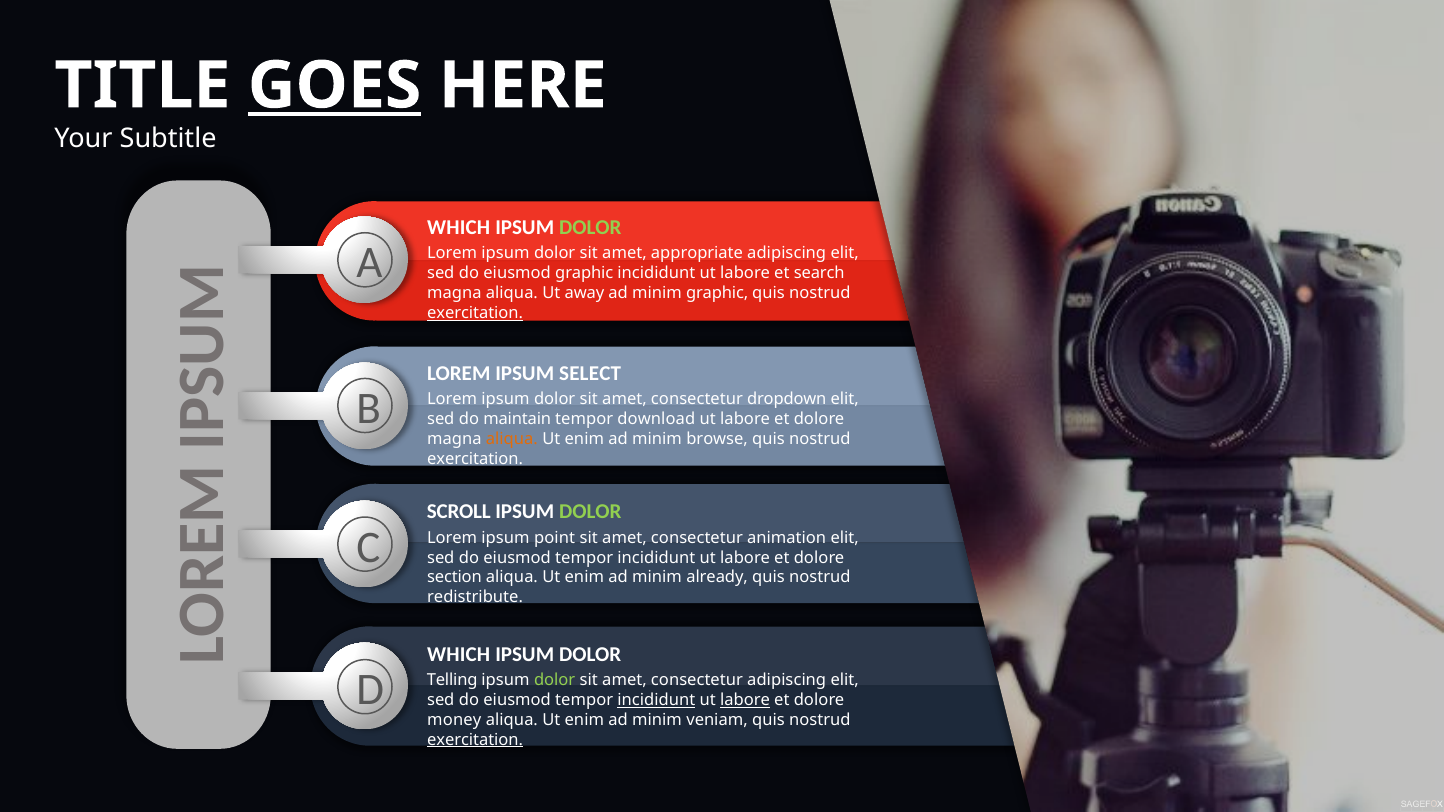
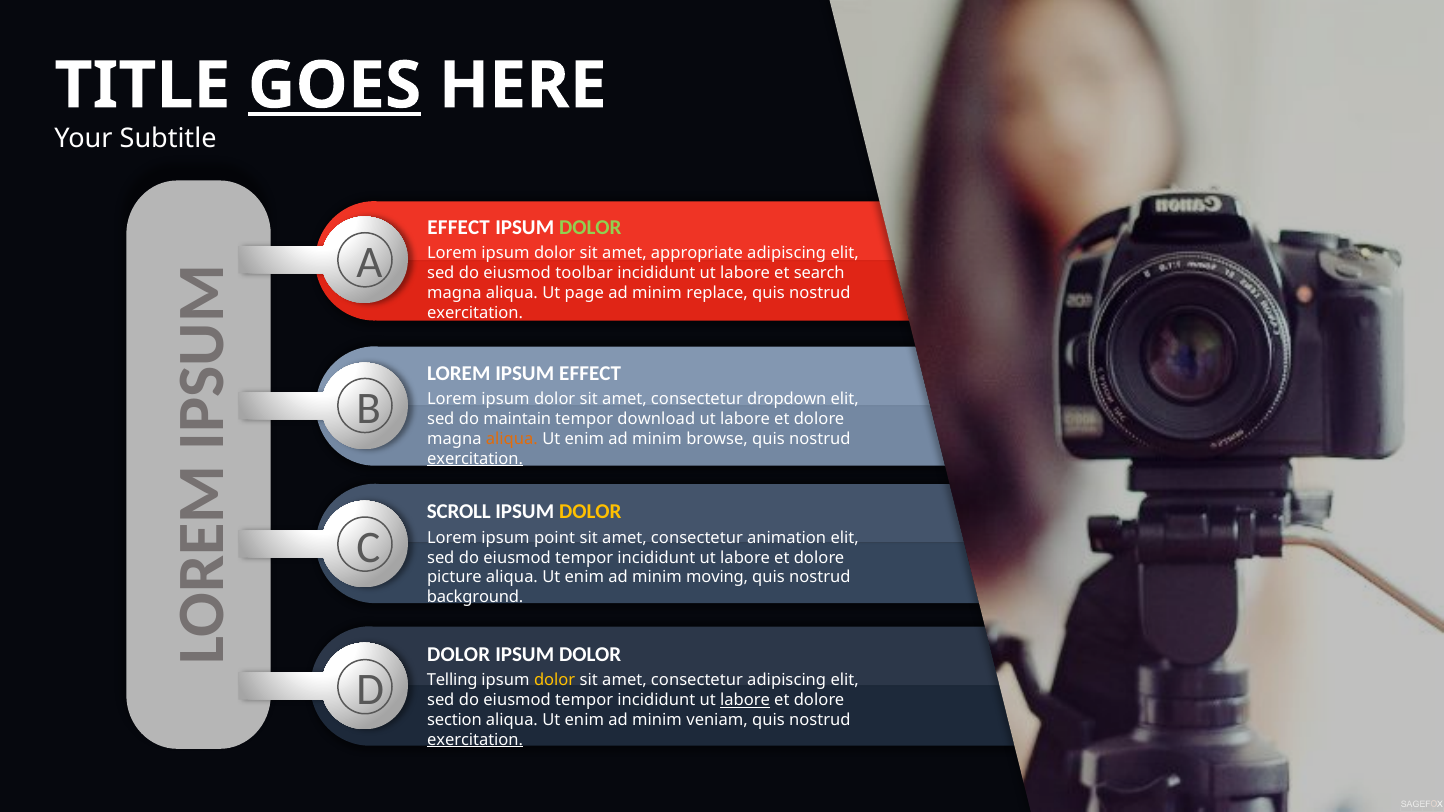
WHICH at (459, 228): WHICH -> EFFECT
eiusmod graphic: graphic -> toolbar
away: away -> page
minim graphic: graphic -> replace
exercitation at (475, 313) underline: present -> none
IPSUM SELECT: SELECT -> EFFECT
exercitation at (475, 459) underline: none -> present
DOLOR at (590, 512) colour: light green -> yellow
section: section -> picture
already: already -> moving
redistribute: redistribute -> background
WHICH at (459, 655): WHICH -> DOLOR
dolor at (555, 680) colour: light green -> yellow
incididunt at (656, 700) underline: present -> none
money: money -> section
